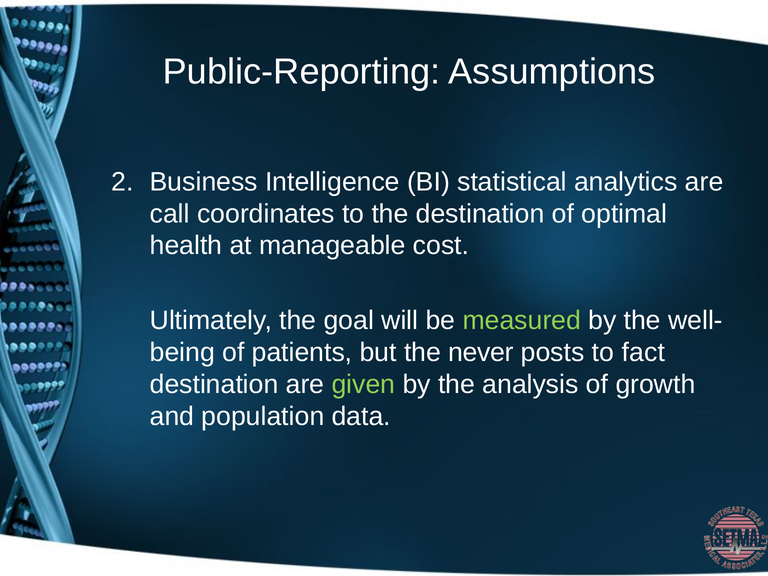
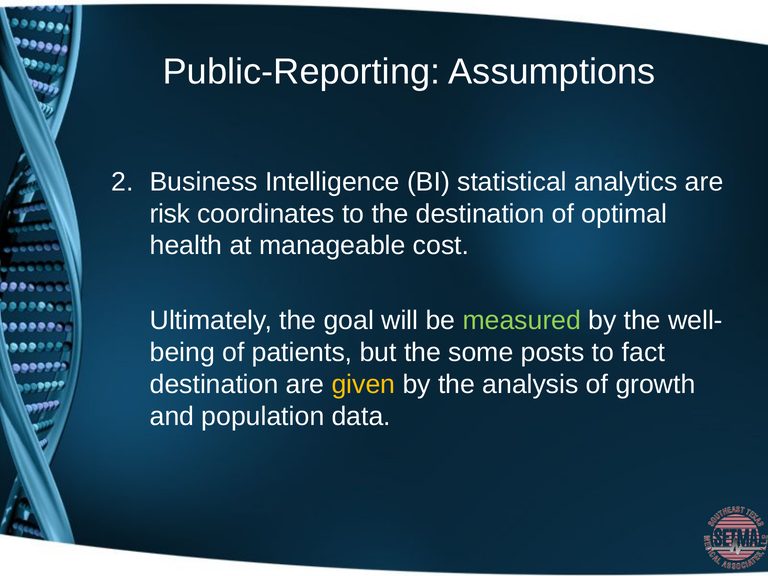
call: call -> risk
never: never -> some
given colour: light green -> yellow
